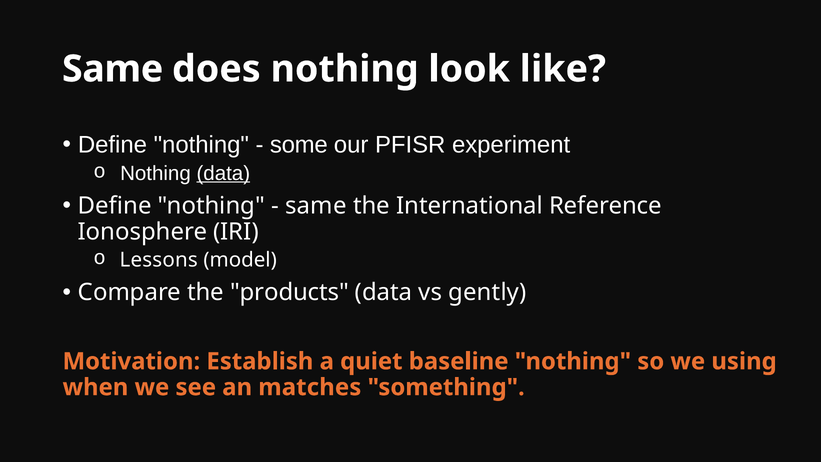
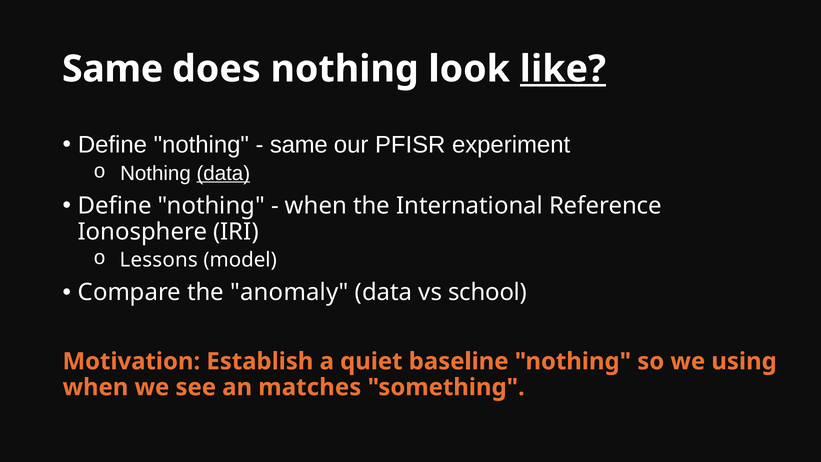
like underline: none -> present
some at (299, 145): some -> same
same at (316, 206): same -> when
products: products -> anomaly
gently: gently -> school
